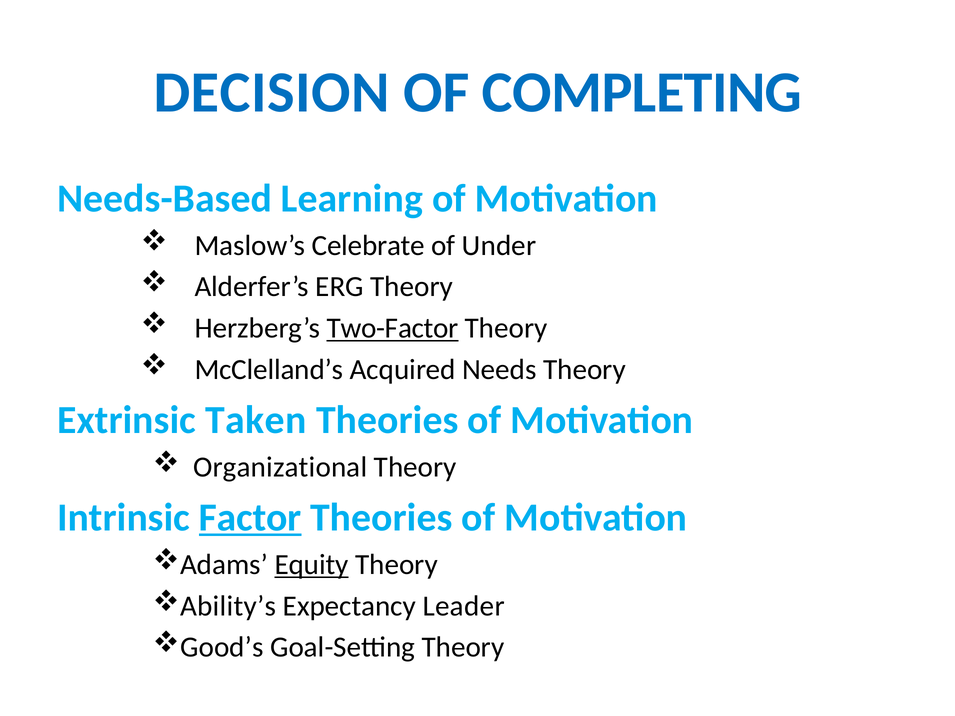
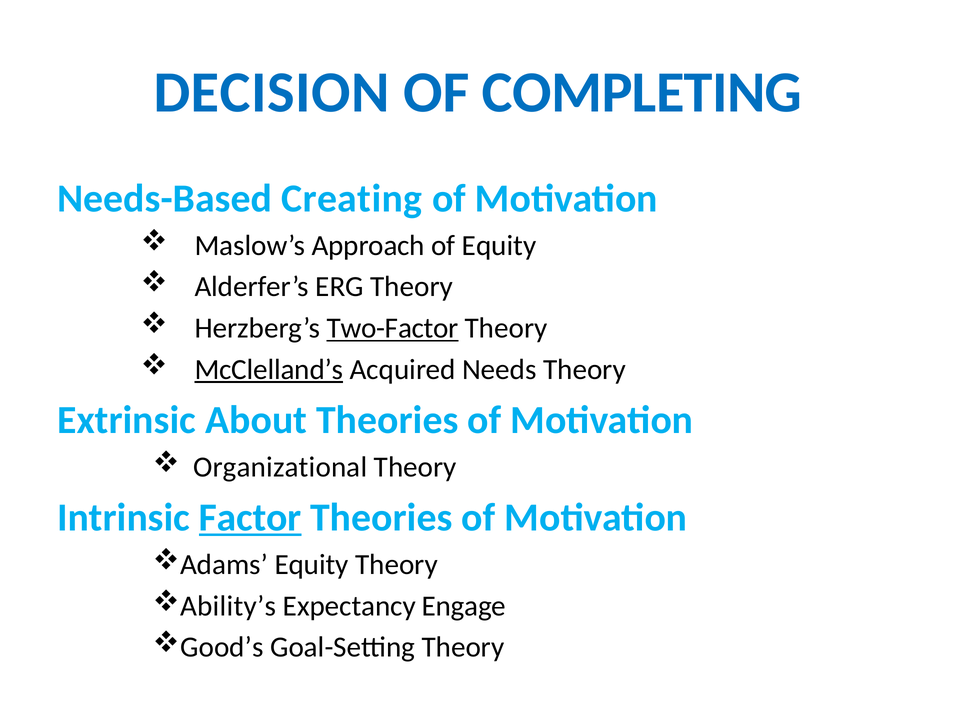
Learning: Learning -> Creating
Celebrate: Celebrate -> Approach
of Under: Under -> Equity
McClelland’s underline: none -> present
Taken: Taken -> About
Equity at (312, 565) underline: present -> none
Leader: Leader -> Engage
